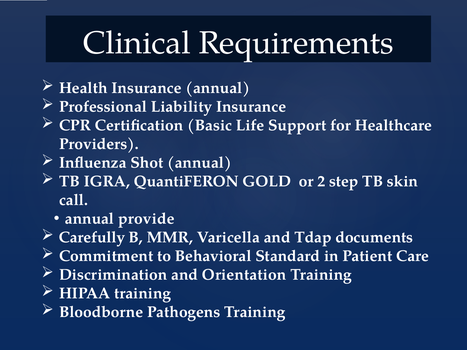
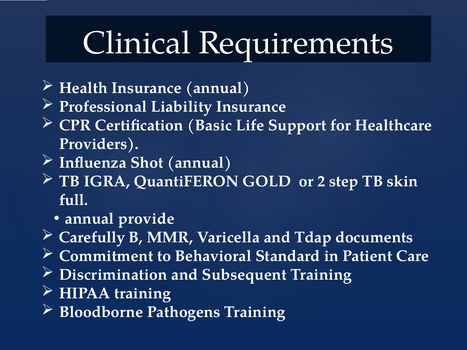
call: call -> full
Orientation: Orientation -> Subsequent
